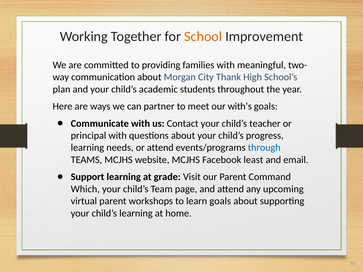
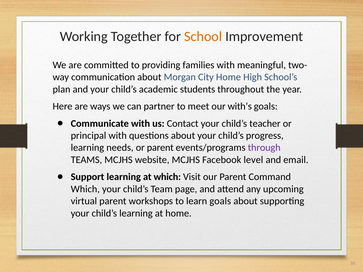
City Thank: Thank -> Home
or attend: attend -> parent
through colour: blue -> purple
least: least -> level
at grade: grade -> which
